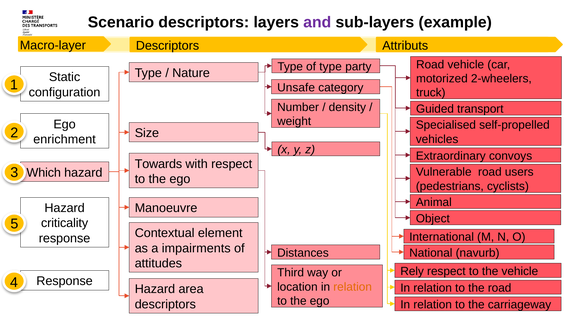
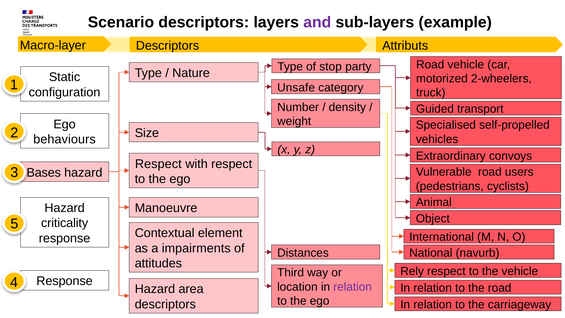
of type: type -> stop
enrichment: enrichment -> behaviours
Towards at (158, 164): Towards -> Respect
Which: Which -> Bases
relation at (353, 287) colour: orange -> purple
